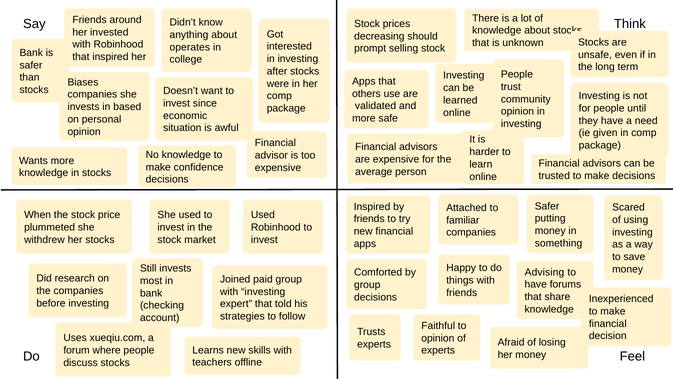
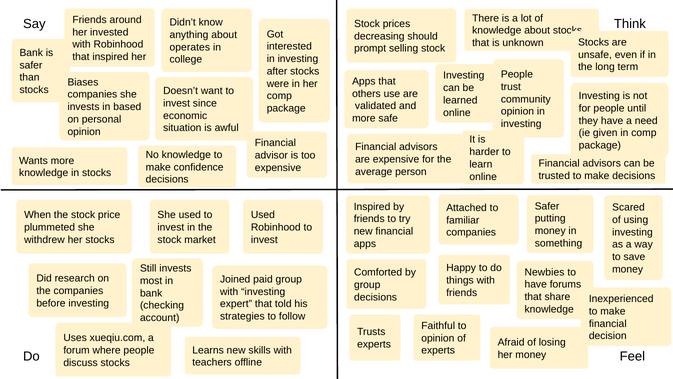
Advising: Advising -> Newbies
